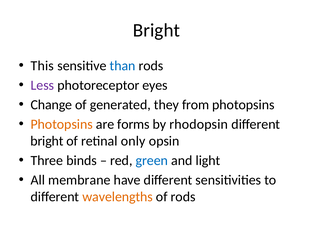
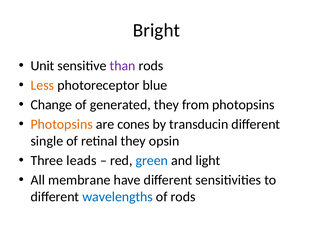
This: This -> Unit
than colour: blue -> purple
Less colour: purple -> orange
eyes: eyes -> blue
forms: forms -> cones
rhodopsin: rhodopsin -> transducin
bright at (47, 141): bright -> single
retinal only: only -> they
binds: binds -> leads
wavelengths colour: orange -> blue
